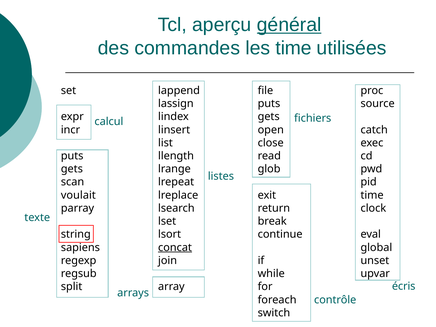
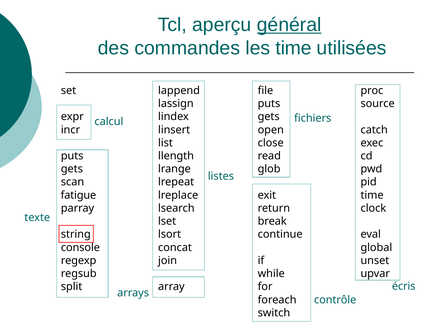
voulait: voulait -> fatigue
sapiens: sapiens -> console
concat underline: present -> none
